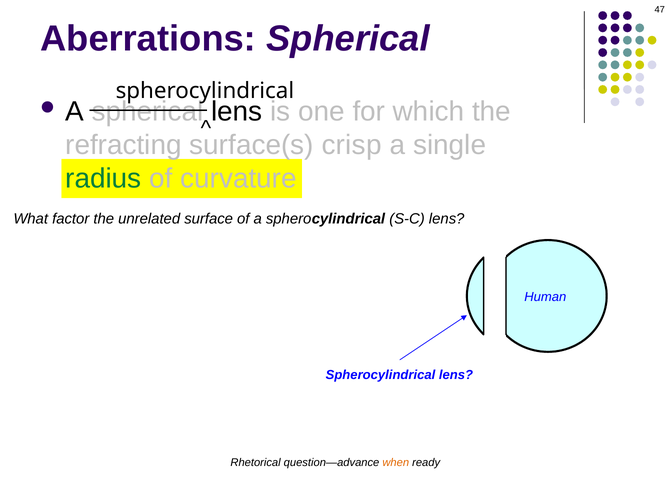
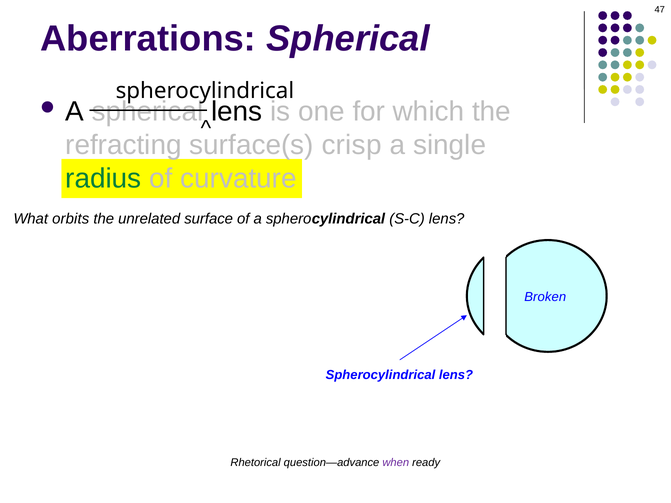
factor: factor -> orbits
Human: Human -> Broken
when colour: orange -> purple
